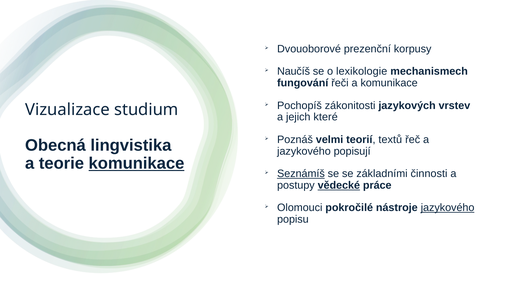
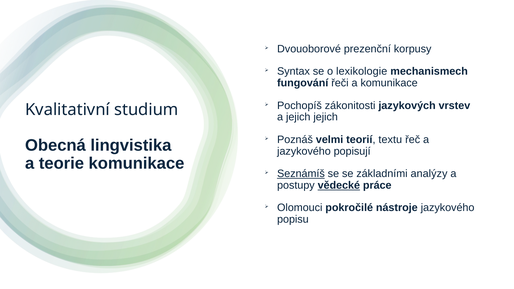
Naučíš: Naučíš -> Syntax
Vizualizace: Vizualizace -> Kvalitativní
jejich které: které -> jejich
textů: textů -> textu
komunikace at (136, 163) underline: present -> none
činnosti: činnosti -> analýzy
jazykového at (448, 208) underline: present -> none
